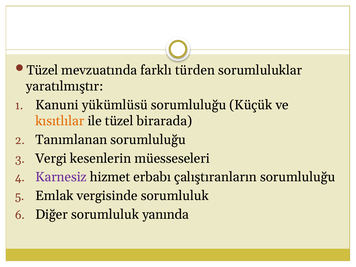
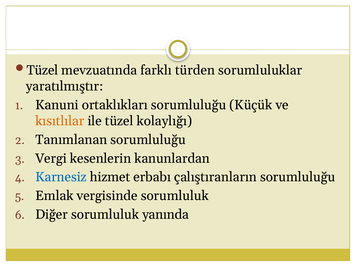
yükümlüsü: yükümlüsü -> ortaklıkları
birarada: birarada -> kolaylığı
müesseseleri: müesseseleri -> kanunlardan
Karnesiz colour: purple -> blue
